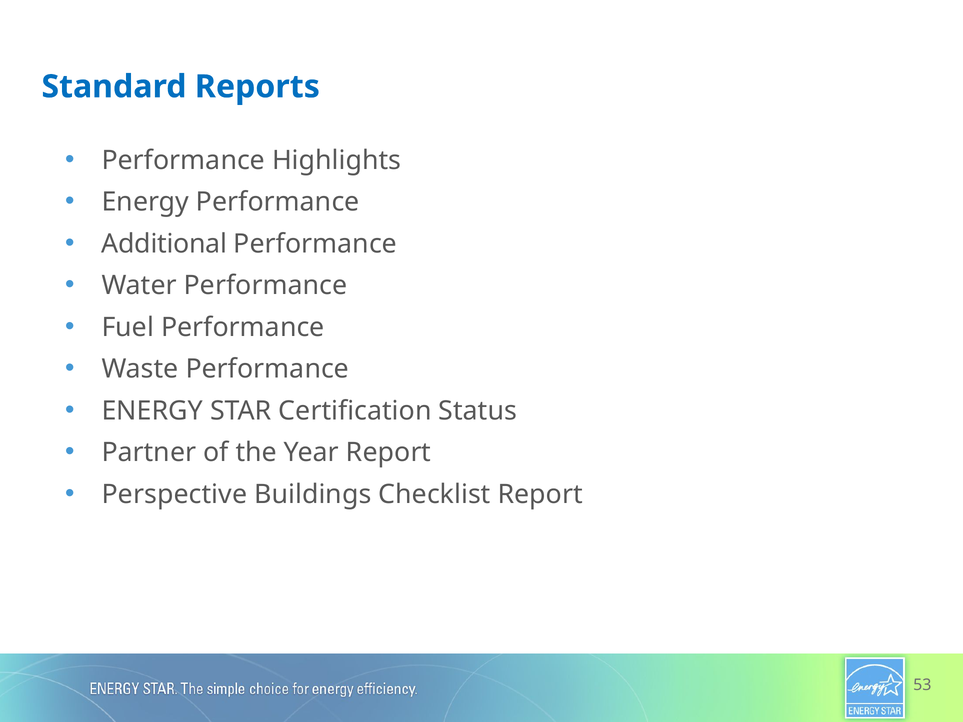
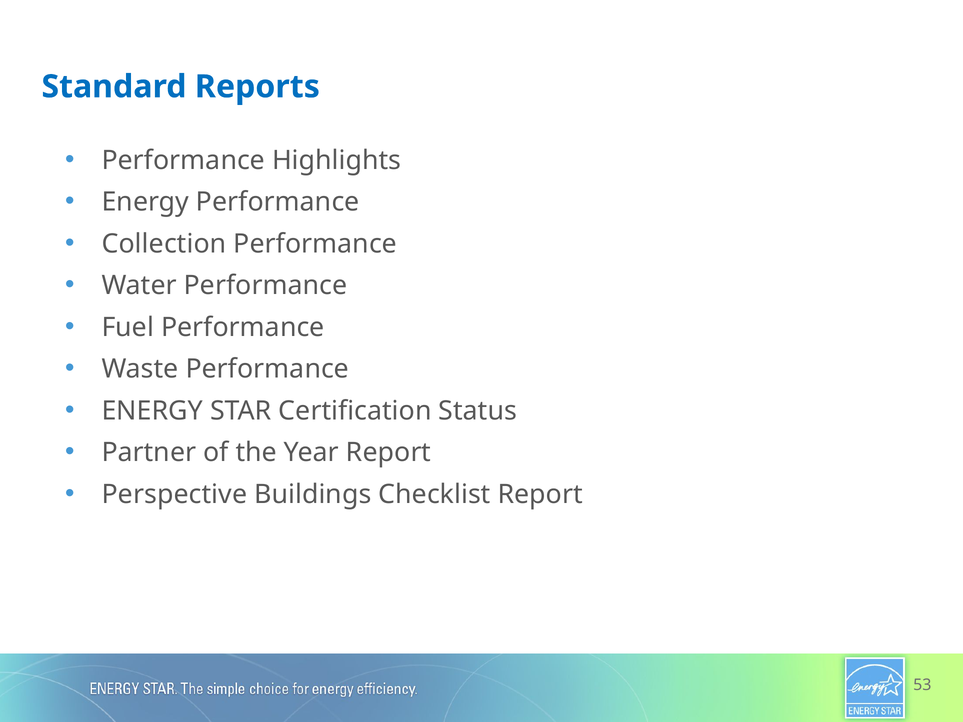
Additional: Additional -> Collection
